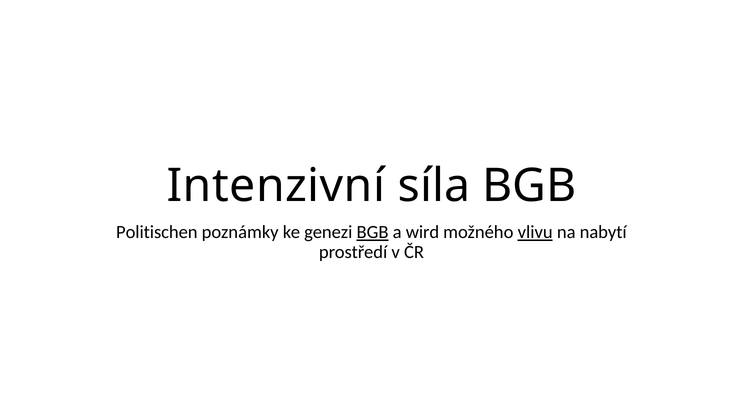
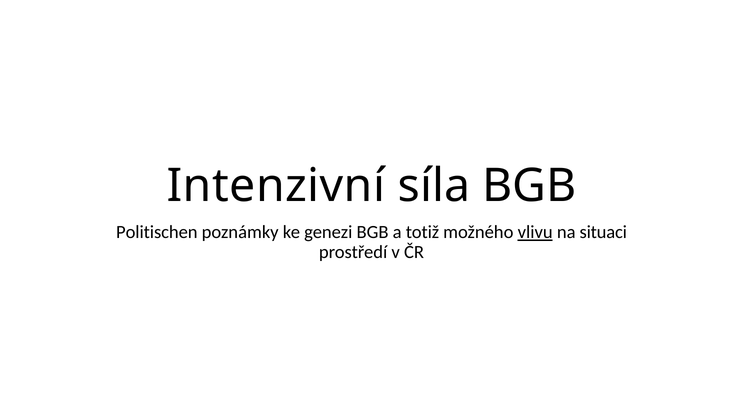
BGB at (373, 232) underline: present -> none
wird: wird -> totiž
nabytí: nabytí -> situaci
